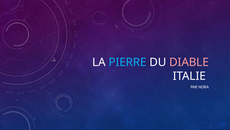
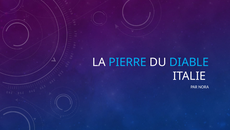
DIABLE colour: pink -> light blue
